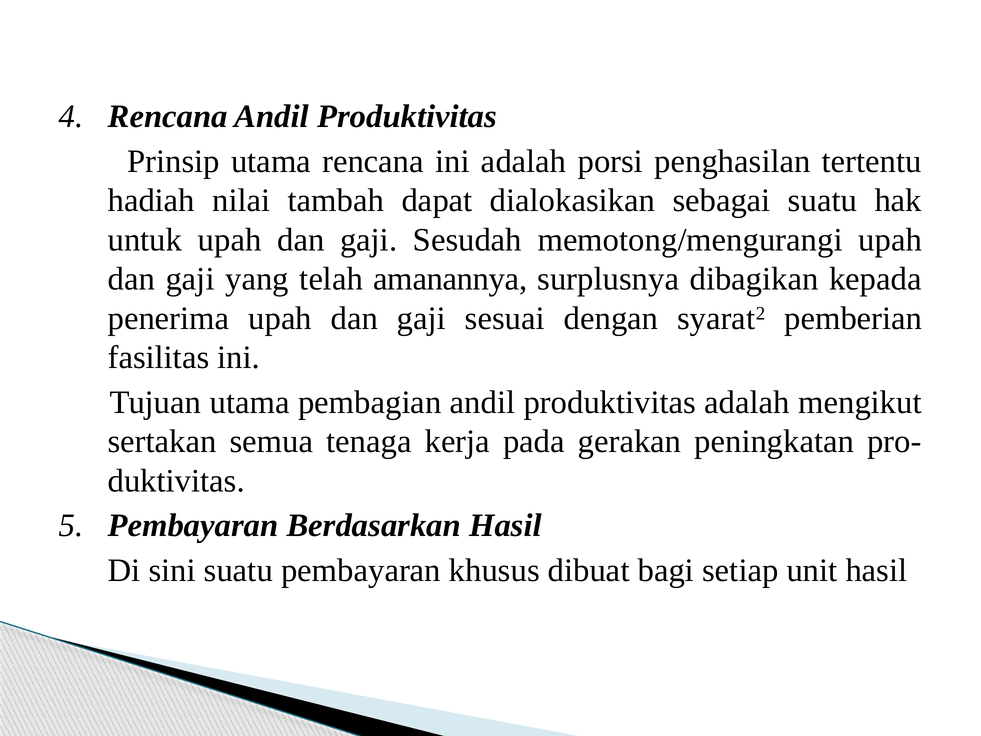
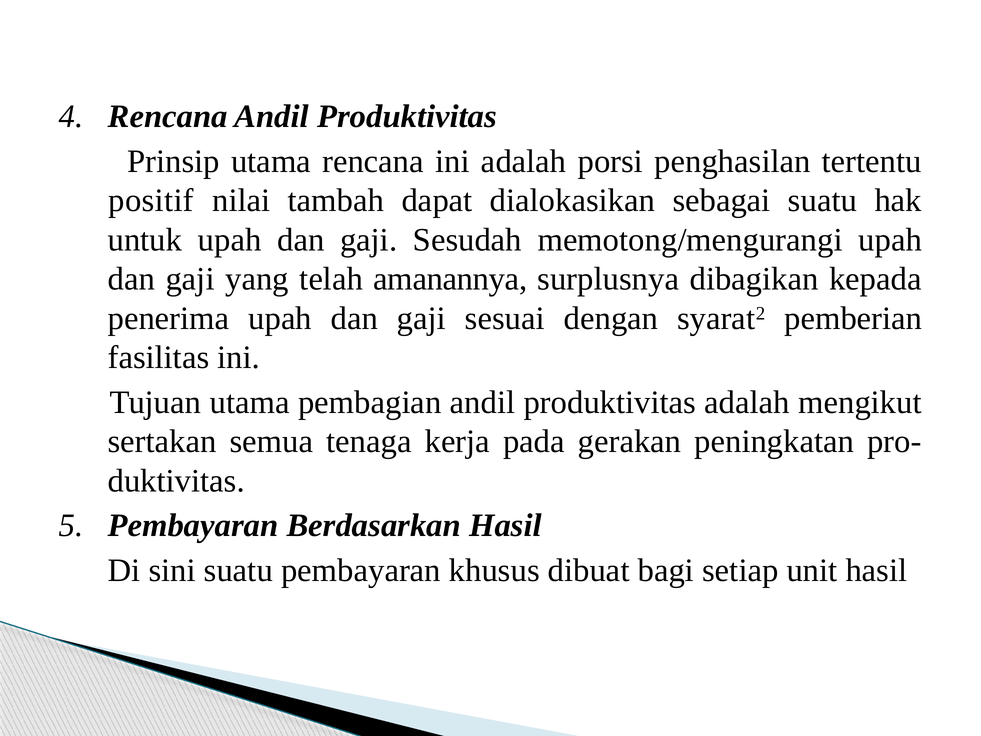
hadiah: hadiah -> positif
